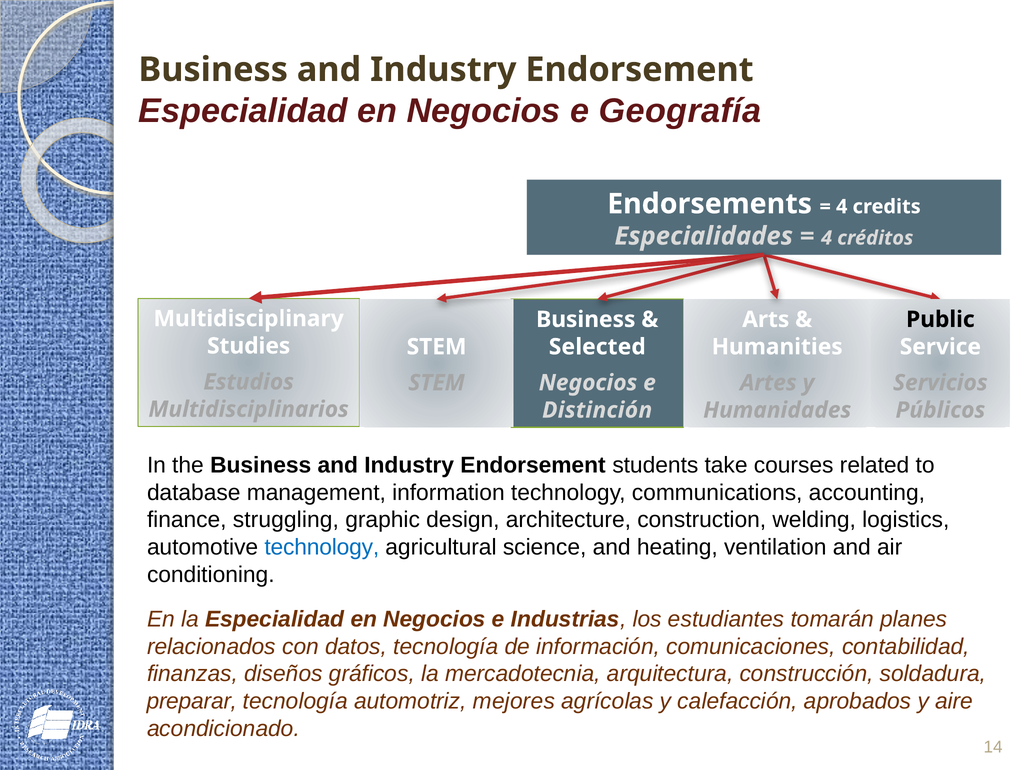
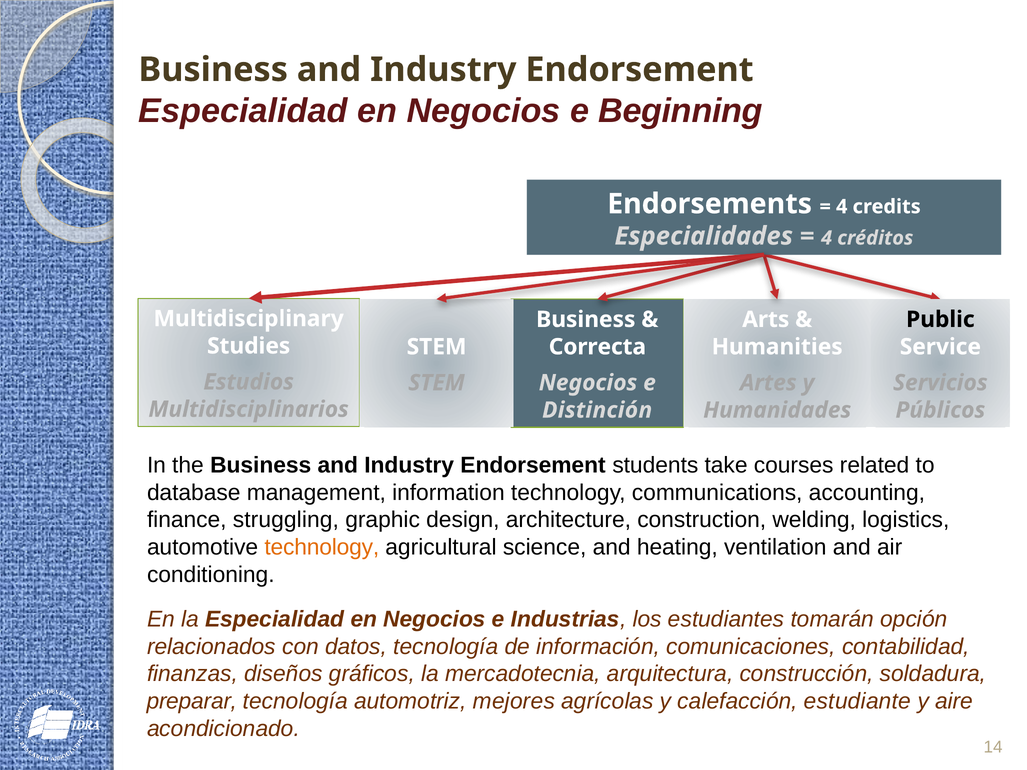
Geografía: Geografía -> Beginning
Selected: Selected -> Correcta
technology at (322, 547) colour: blue -> orange
planes: planes -> opción
aprobados: aprobados -> estudiante
